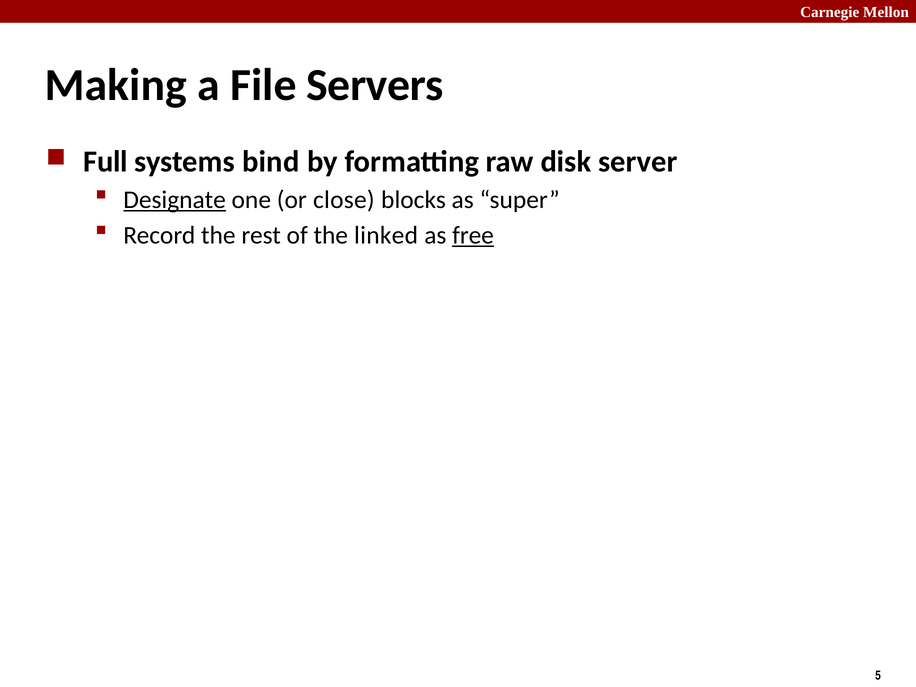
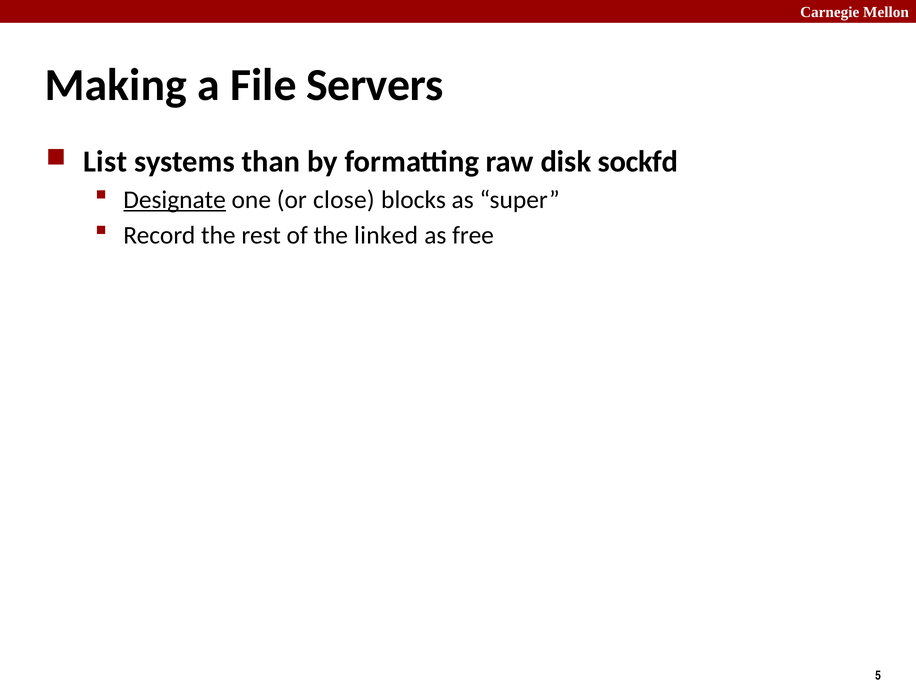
Full: Full -> List
bind: bind -> than
server: server -> sockfd
free underline: present -> none
